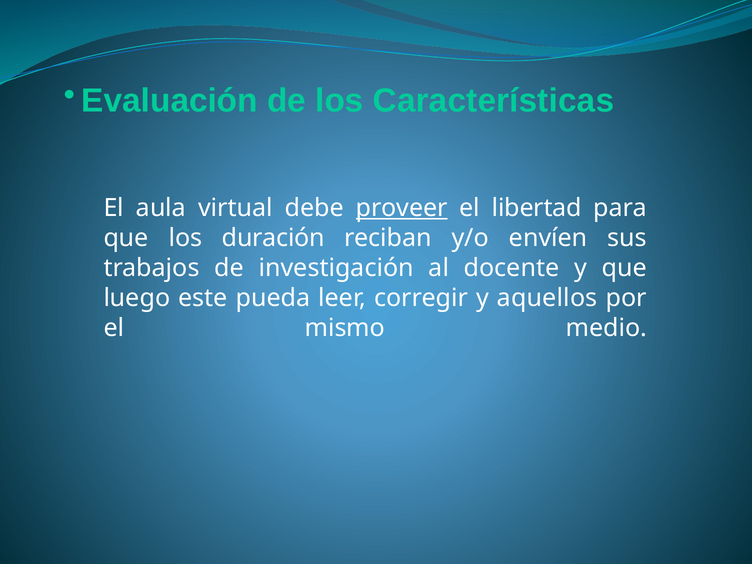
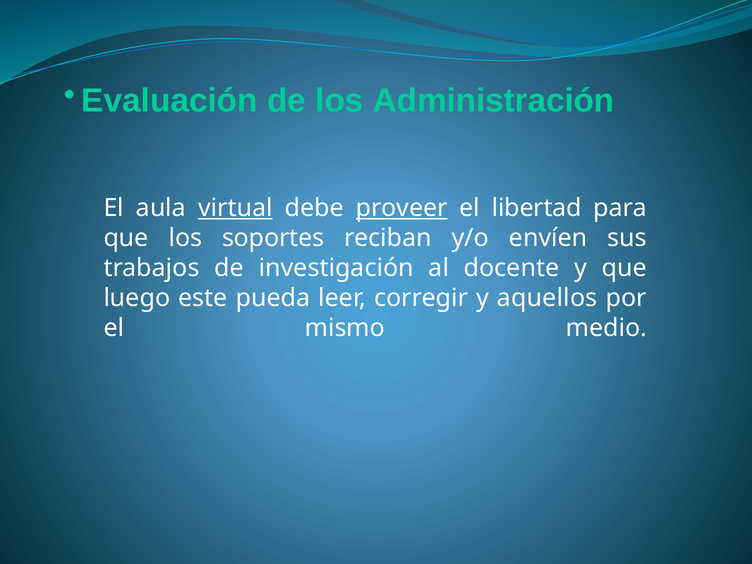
Características: Características -> Administración
virtual underline: none -> present
duración: duración -> soportes
